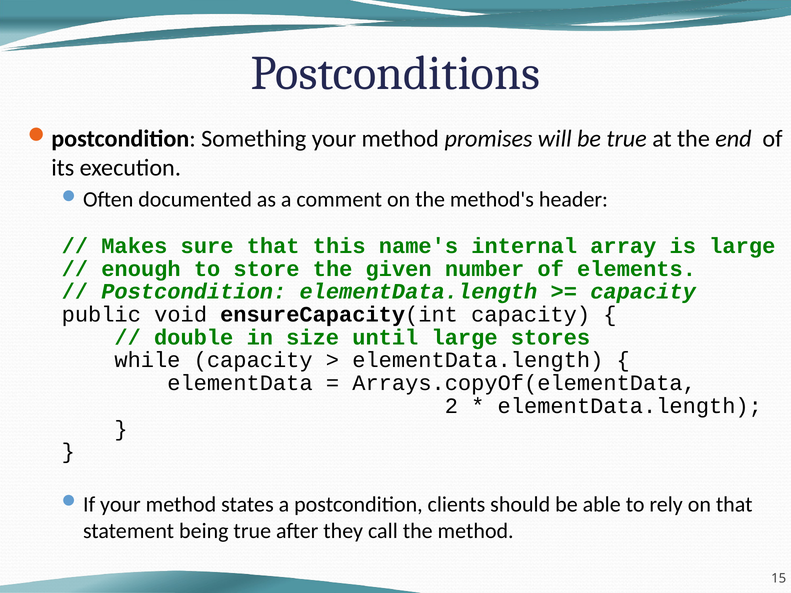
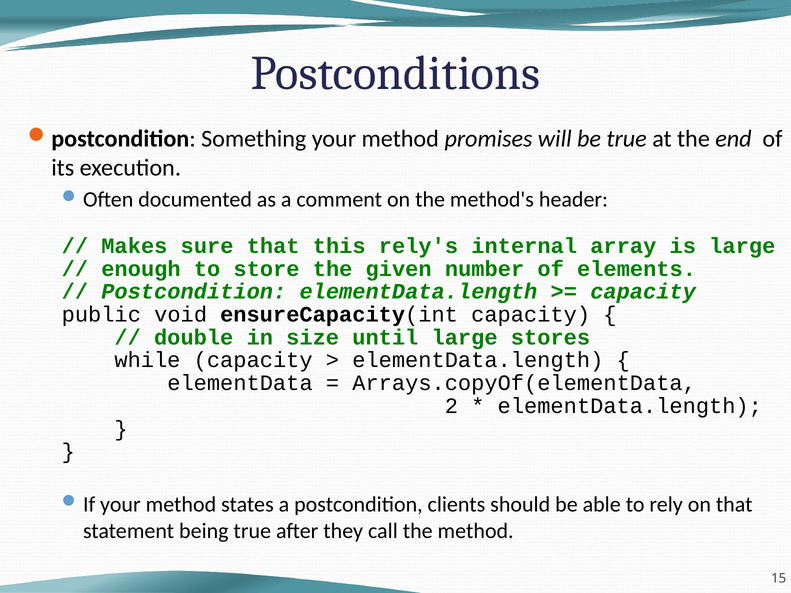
name's: name's -> rely's
